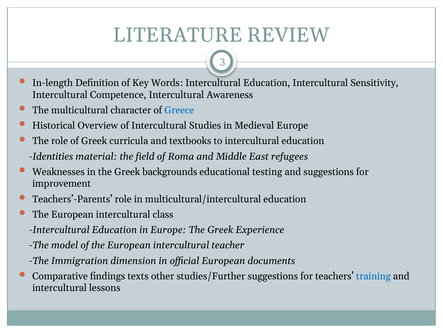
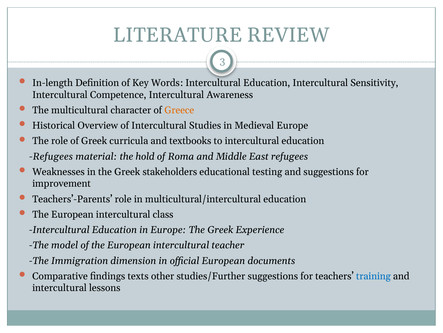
Greece colour: blue -> orange
Identities at (51, 156): Identities -> Refugees
field: field -> hold
backgrounds: backgrounds -> stakeholders
